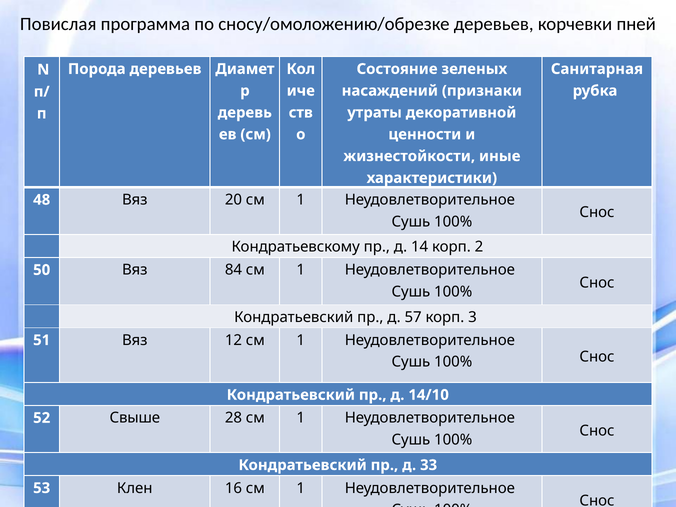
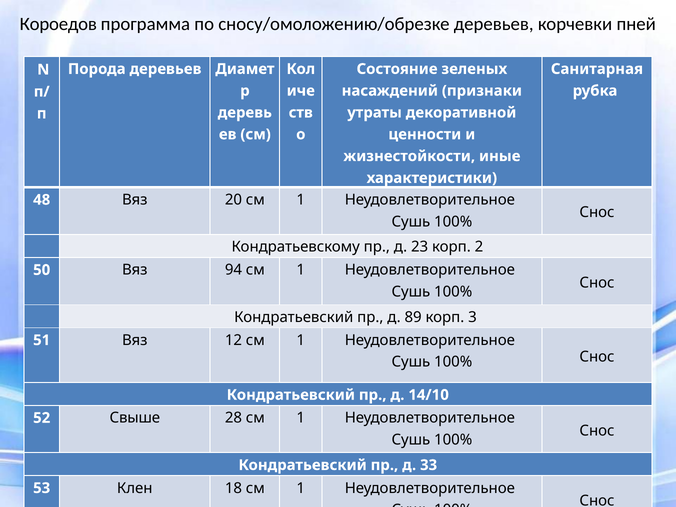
Повислая: Повислая -> Короедов
14: 14 -> 23
84: 84 -> 94
57: 57 -> 89
16: 16 -> 18
